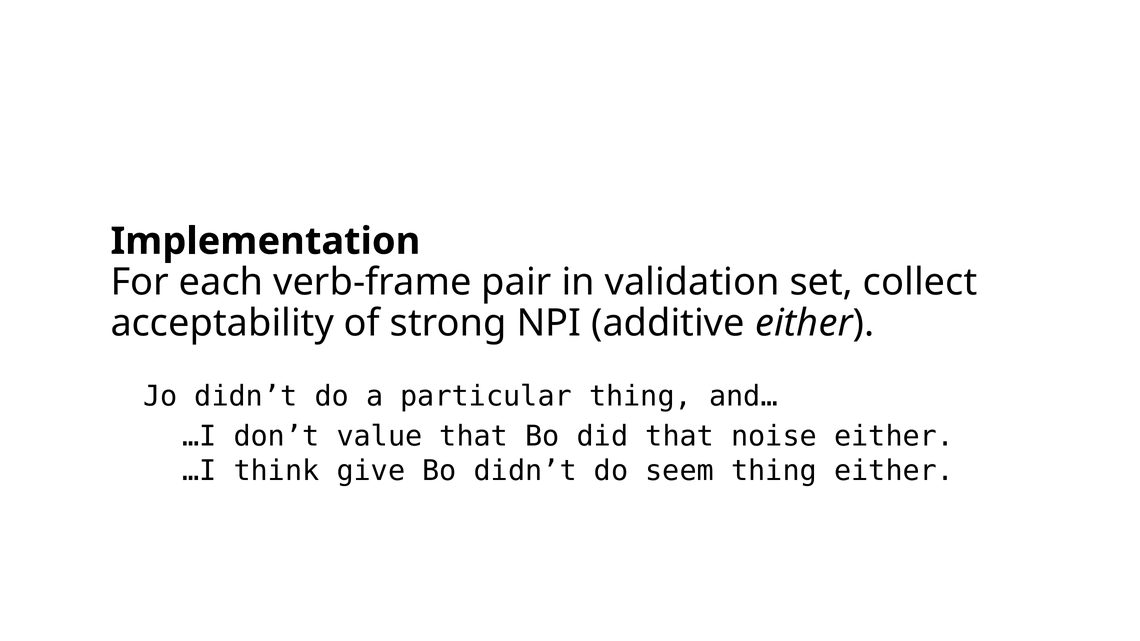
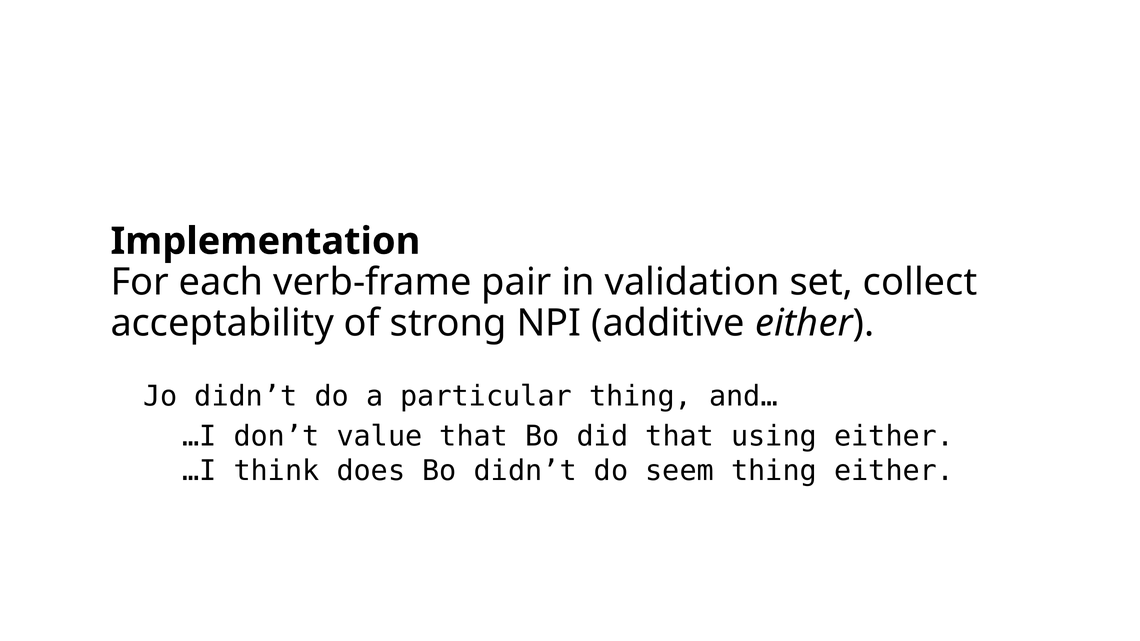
noise: noise -> using
give: give -> does
